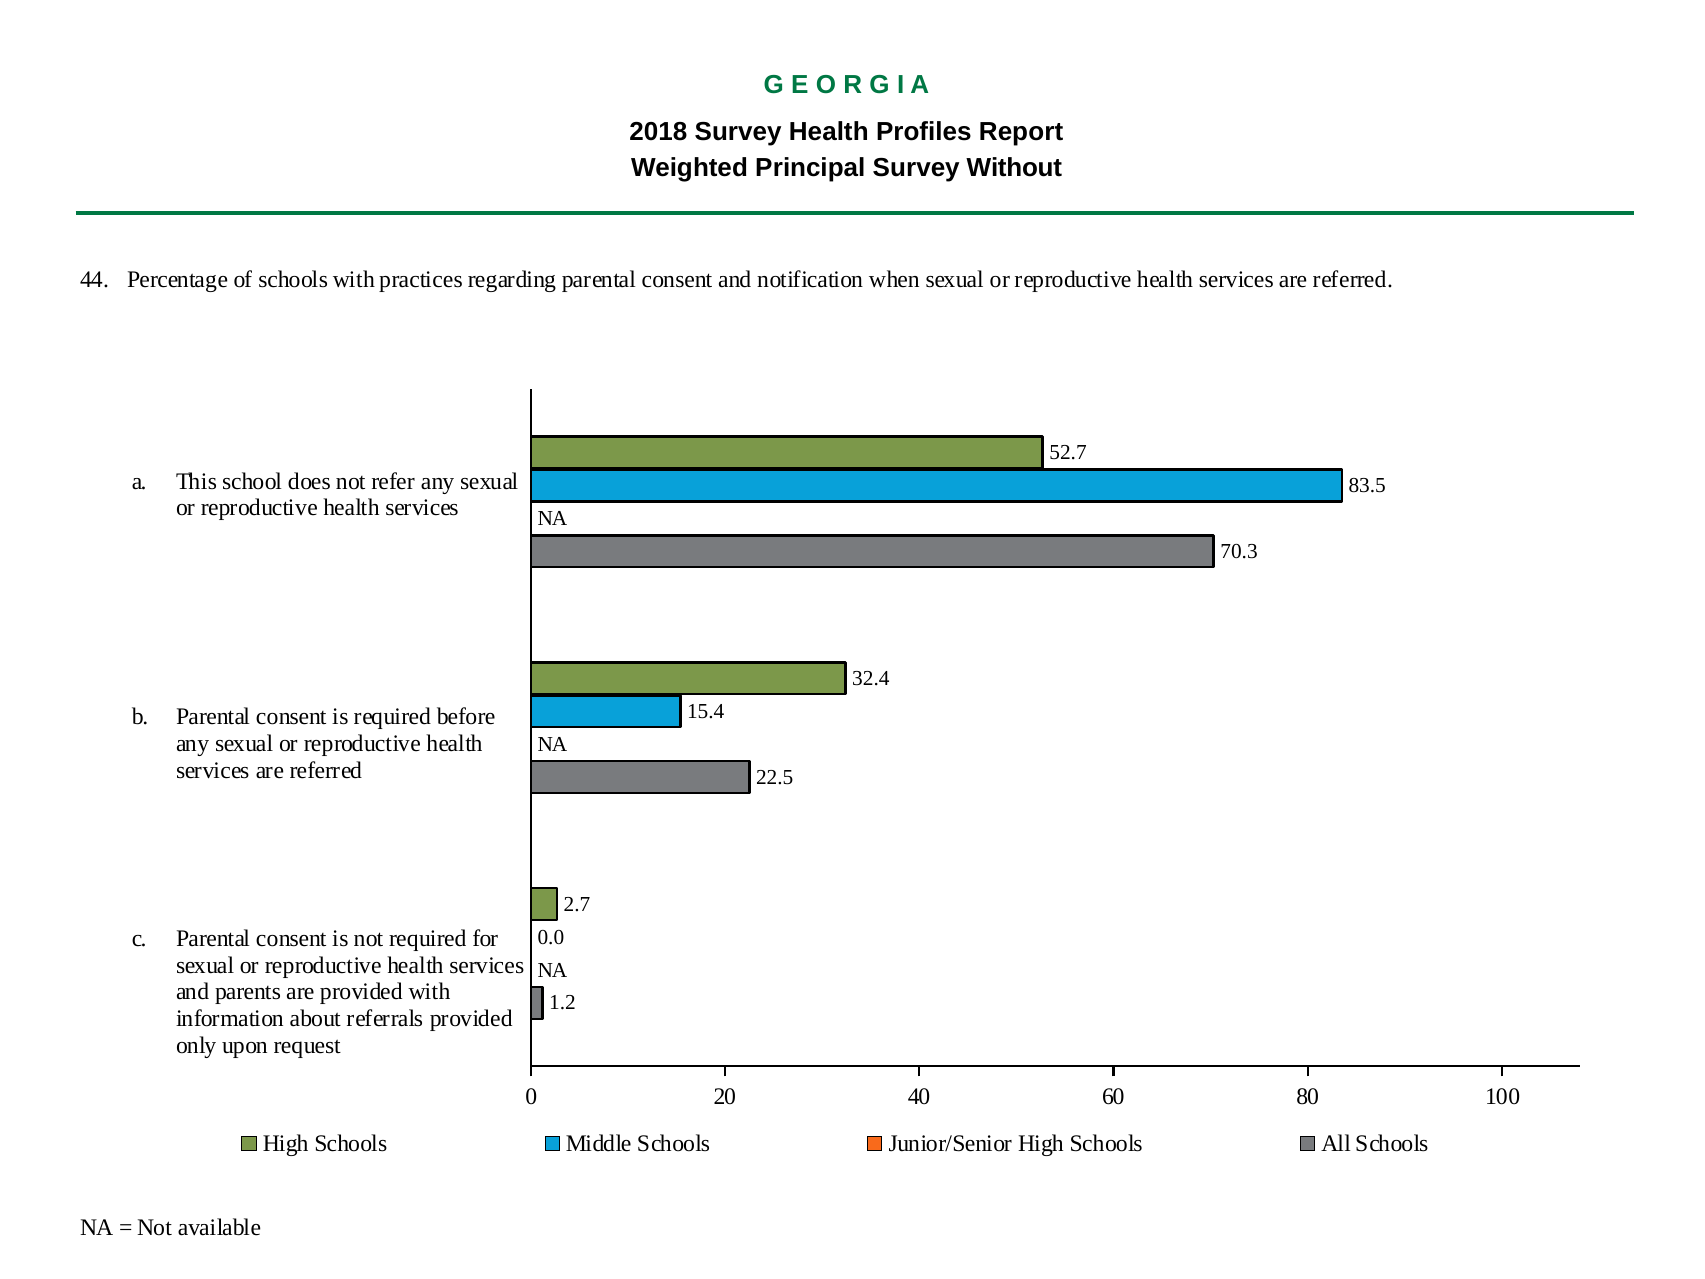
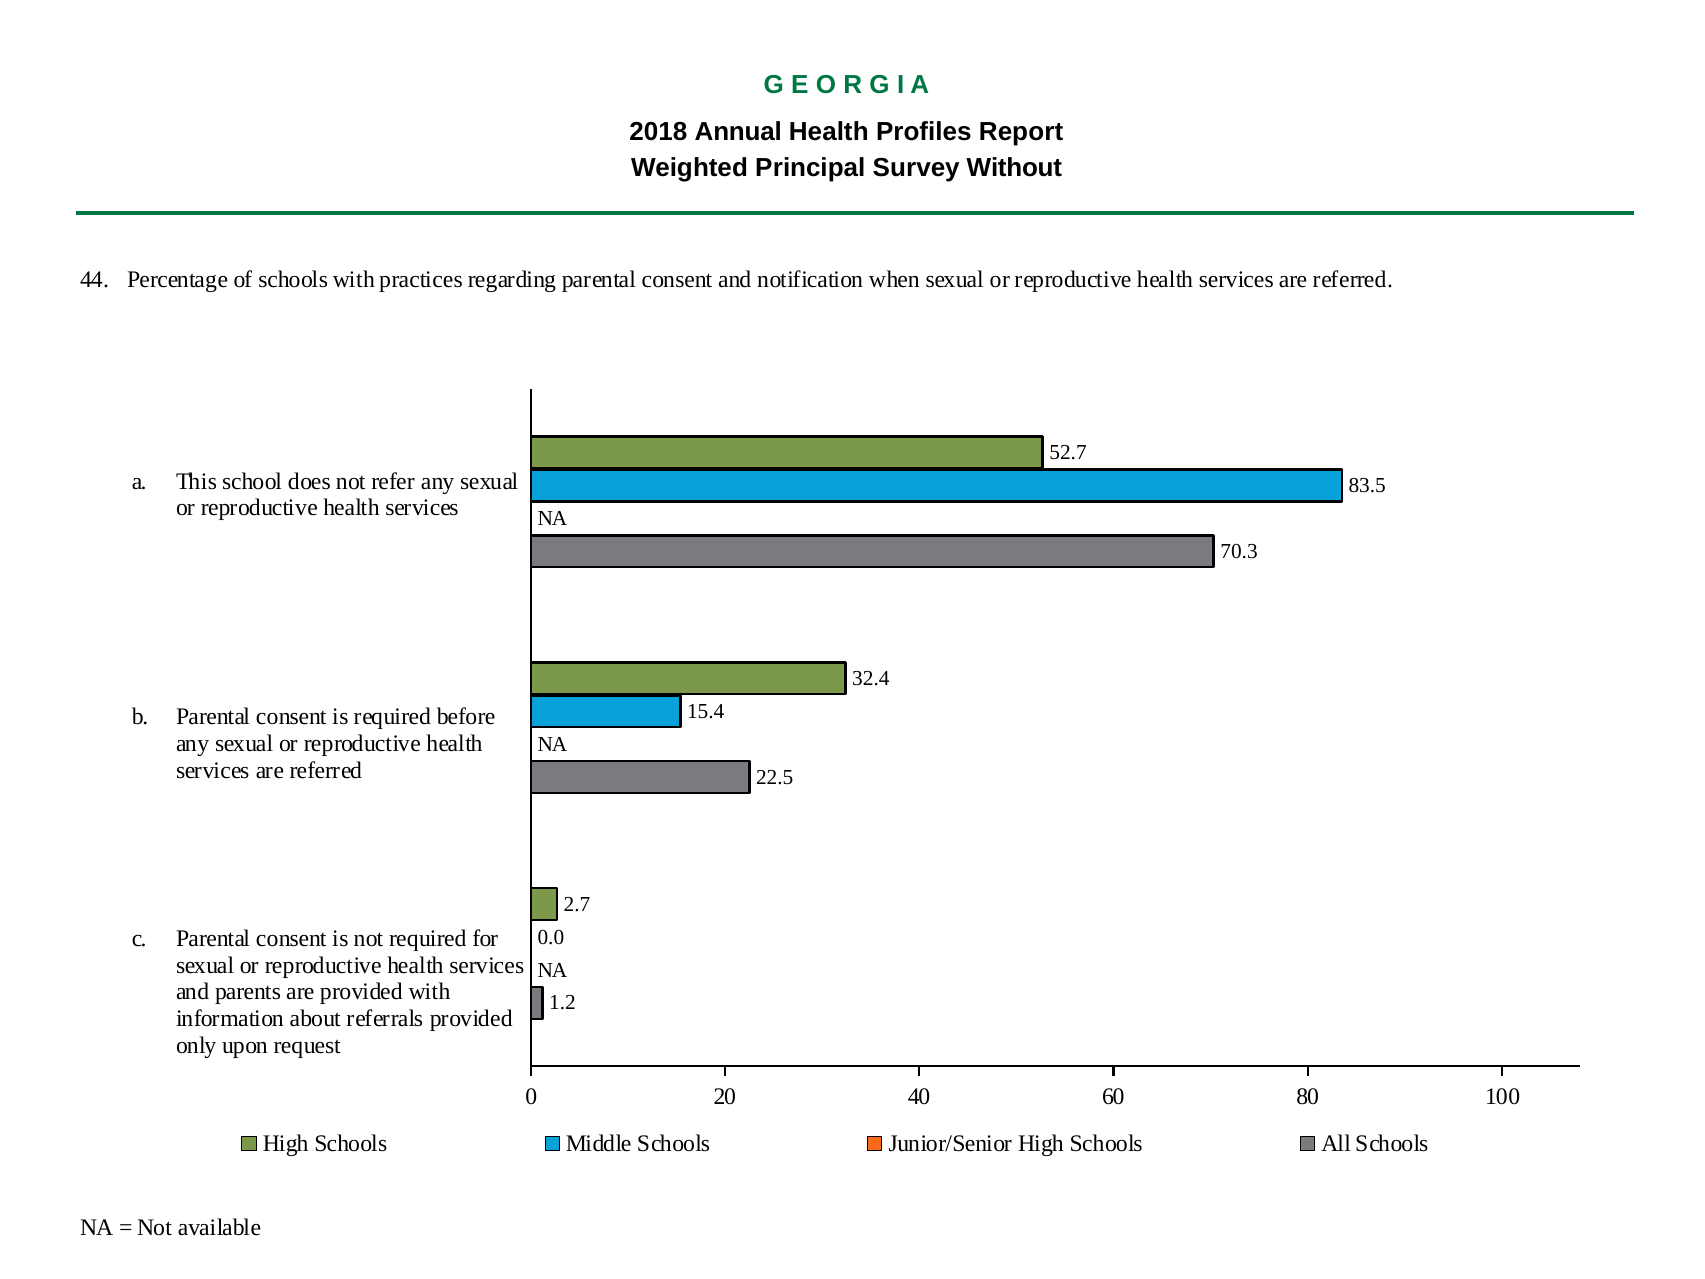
2018 Survey: Survey -> Annual
